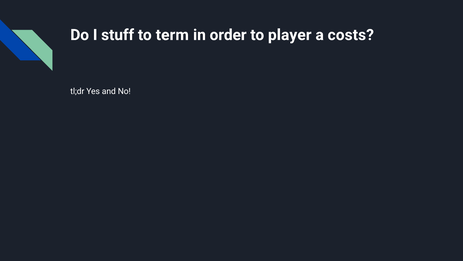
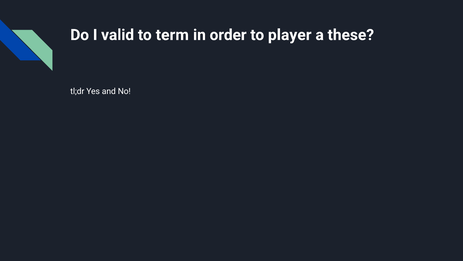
stuff: stuff -> valid
costs: costs -> these
